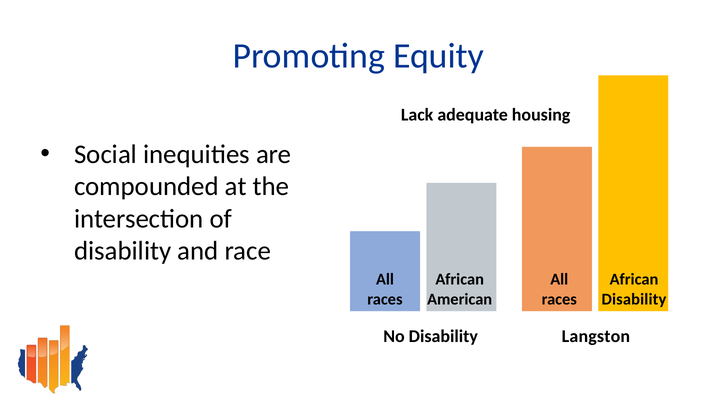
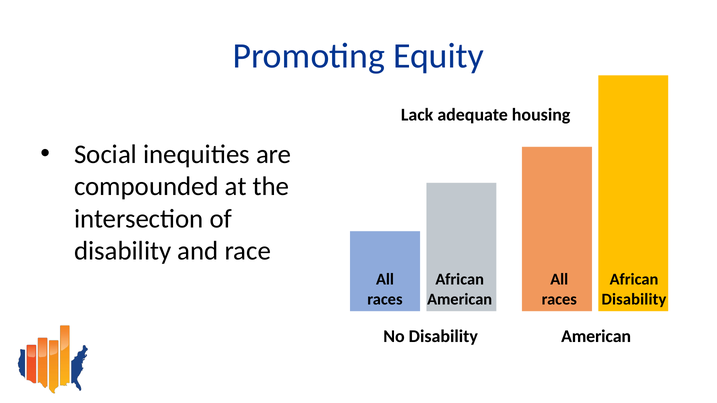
Disability Langston: Langston -> American
